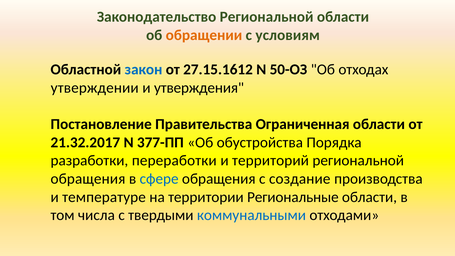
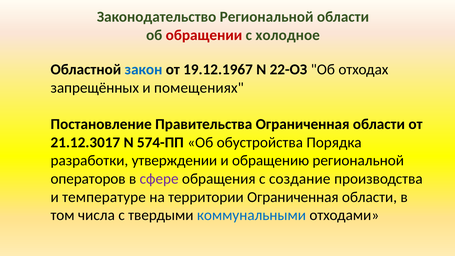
обращении colour: orange -> red
условиям: условиям -> холодное
27.15.1612: 27.15.1612 -> 19.12.1967
50-ОЗ: 50-ОЗ -> 22-ОЗ
утверждении: утверждении -> запрещённых
утверждения: утверждения -> помещениях
21.32.2017: 21.32.2017 -> 21.12.3017
377-ПП: 377-ПП -> 574-ПП
переработки: переработки -> утверждении
территорий: территорий -> обращению
обращения at (88, 179): обращения -> операторов
сфере colour: blue -> purple
территории Региональные: Региональные -> Ограниченная
